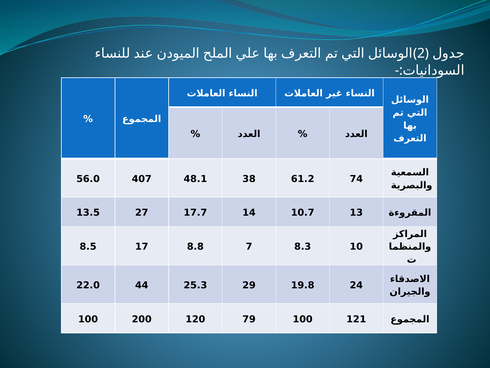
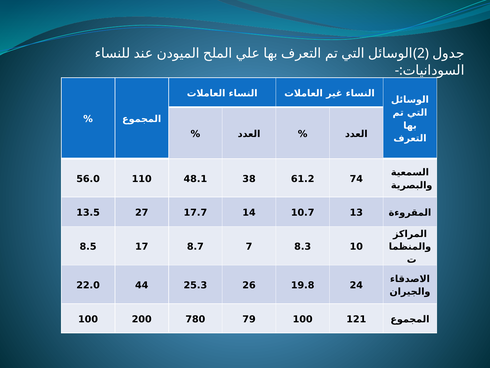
407: 407 -> 110
8.8: 8.8 -> 8.7
29: 29 -> 26
120: 120 -> 780
